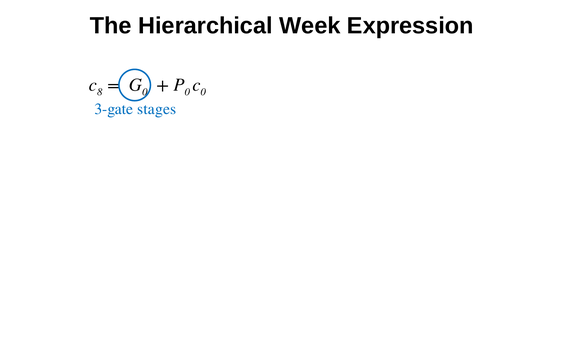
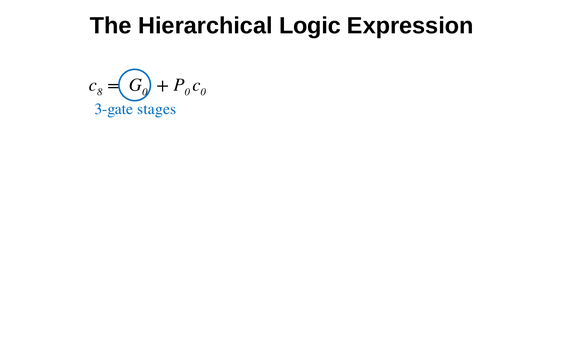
Week: Week -> Logic
